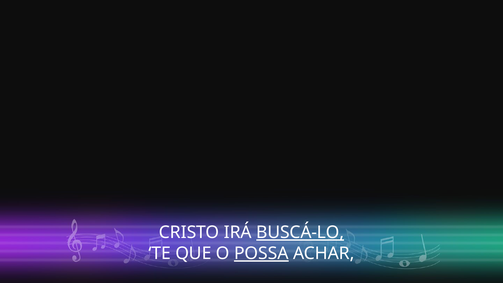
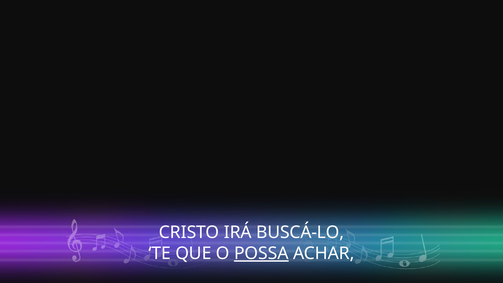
BUSCÁ-LO underline: present -> none
